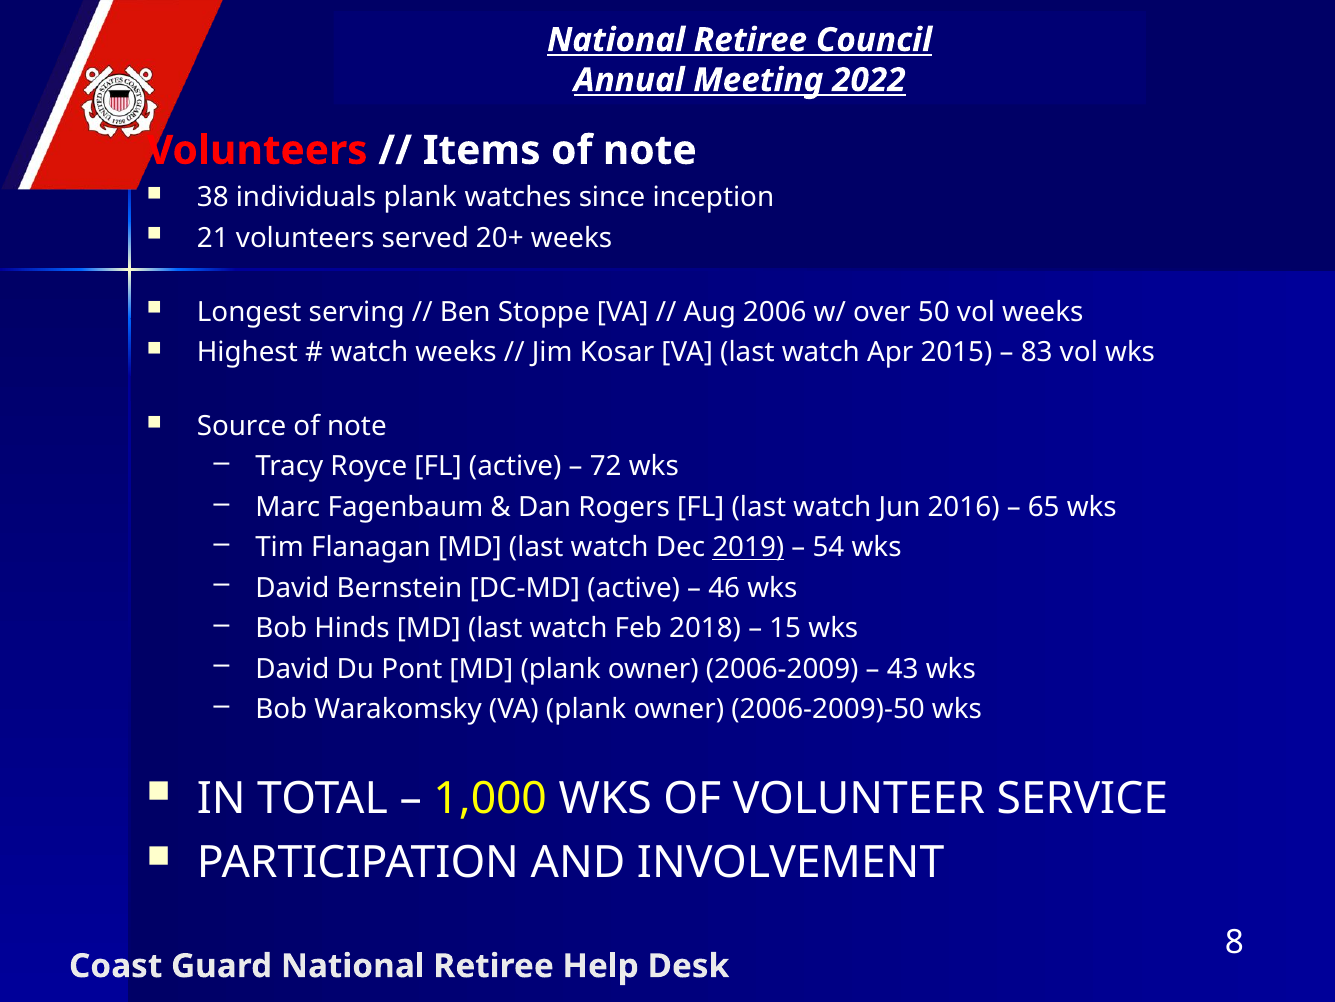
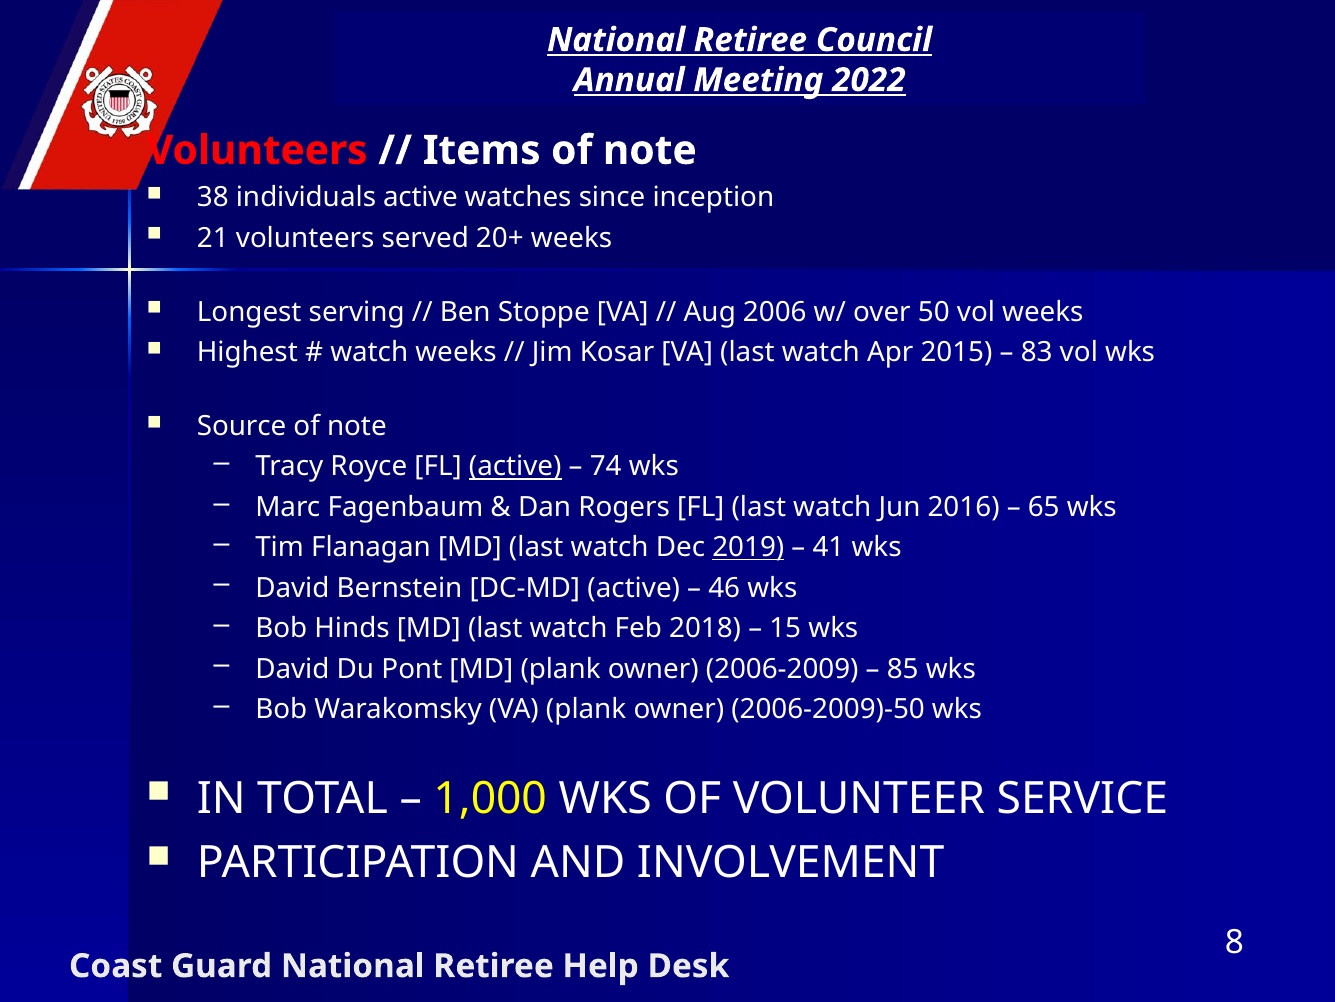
individuals plank: plank -> active
active at (515, 466) underline: none -> present
72: 72 -> 74
54: 54 -> 41
43: 43 -> 85
